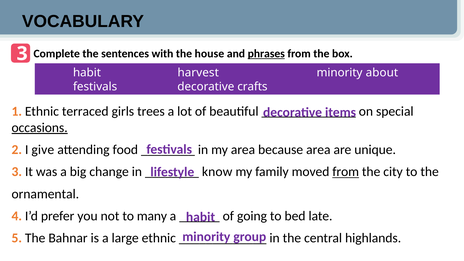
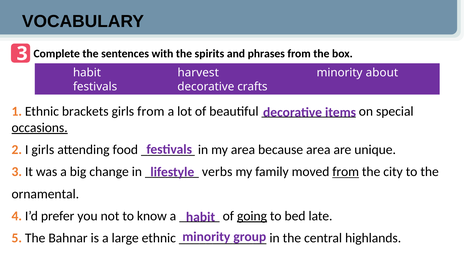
house: house -> spirits
phrases underline: present -> none
terraced: terraced -> brackets
girls trees: trees -> from
I give: give -> girls
know: know -> verbs
many: many -> know
going underline: none -> present
